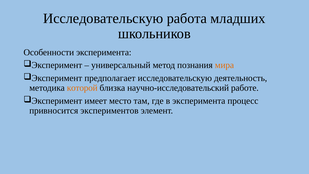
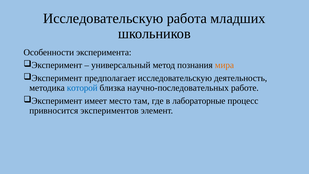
которой colour: orange -> blue
научно-исследовательский: научно-исследовательский -> научно-последовательных
в эксперимента: эксперимента -> лабораторные
